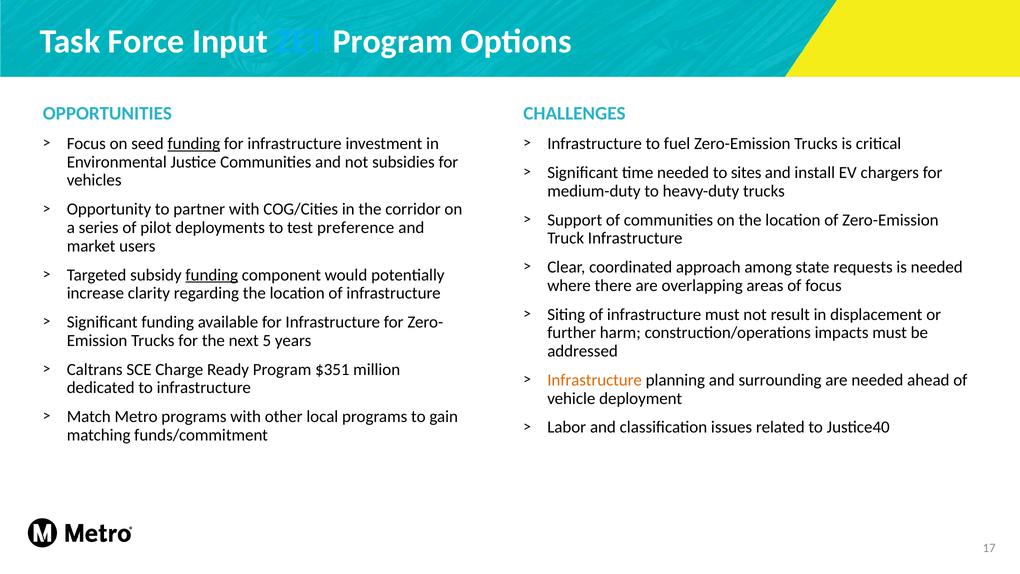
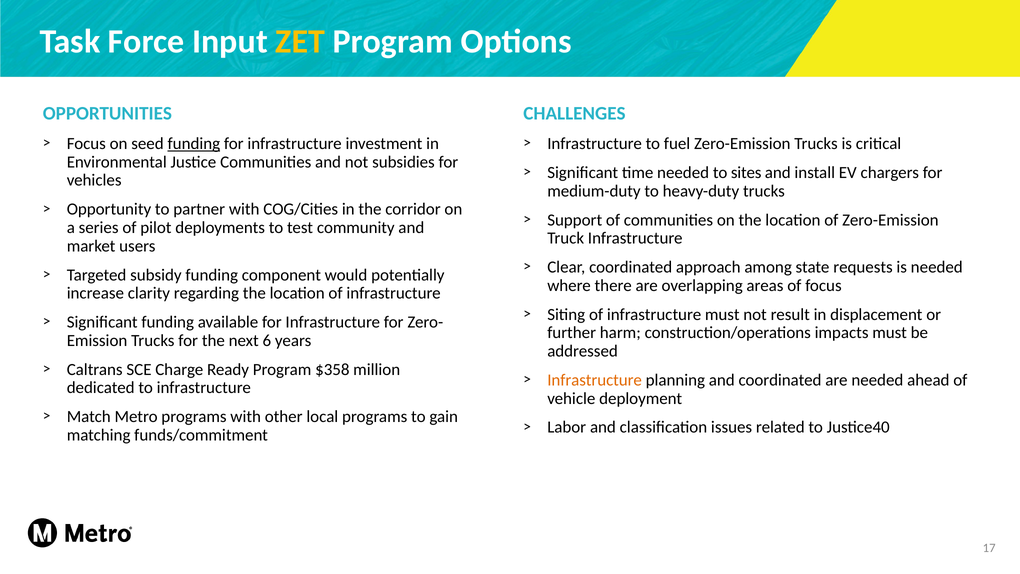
ZET colour: light blue -> yellow
preference: preference -> community
funding at (212, 275) underline: present -> none
5: 5 -> 6
$351: $351 -> $358
and surrounding: surrounding -> coordinated
